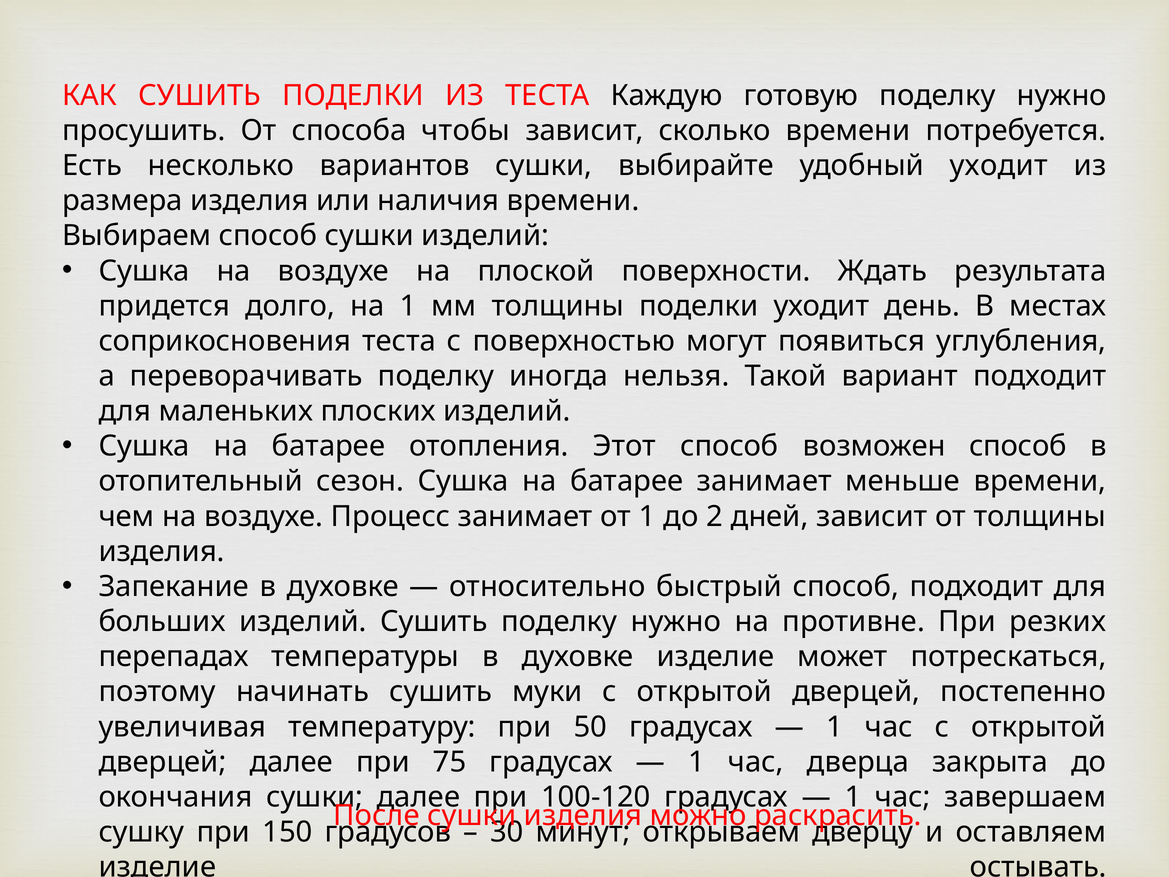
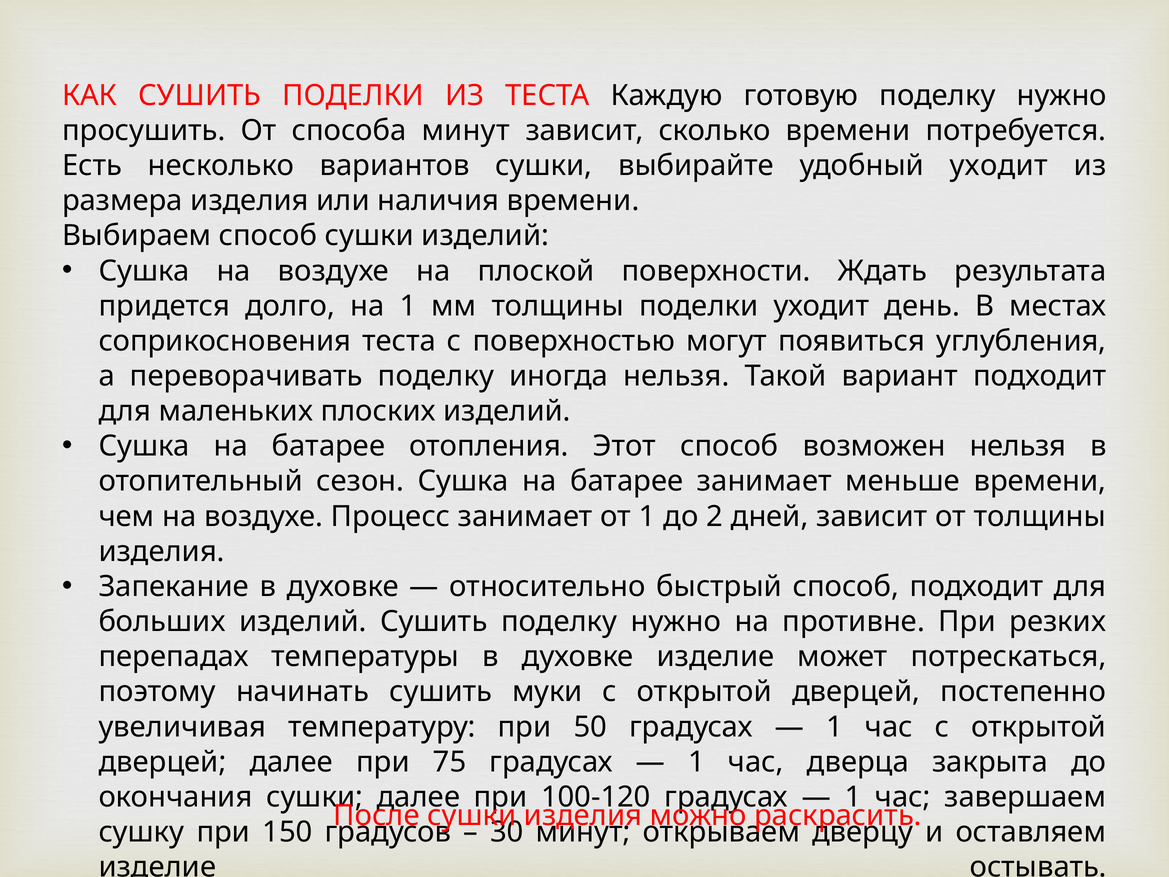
способа чтобы: чтобы -> минут
возможен способ: способ -> нельзя
